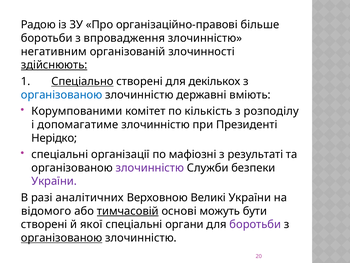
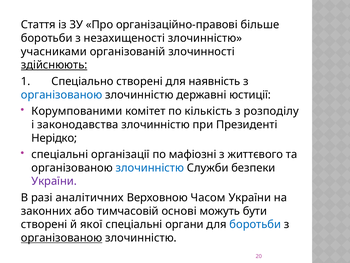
Радою: Радою -> Стаття
впровадження: впровадження -> незахищеності
негативним: негативним -> учасниками
Спеціально underline: present -> none
декількох: декількох -> наявність
вміють: вміють -> юстиції
допомагатиме: допомагатиме -> законодавства
результаті: результаті -> життєвого
злочинністю at (150, 168) colour: purple -> blue
Великі: Великі -> Часом
відомого: відомого -> законних
тимчасовій underline: present -> none
боротьби at (255, 224) colour: purple -> blue
